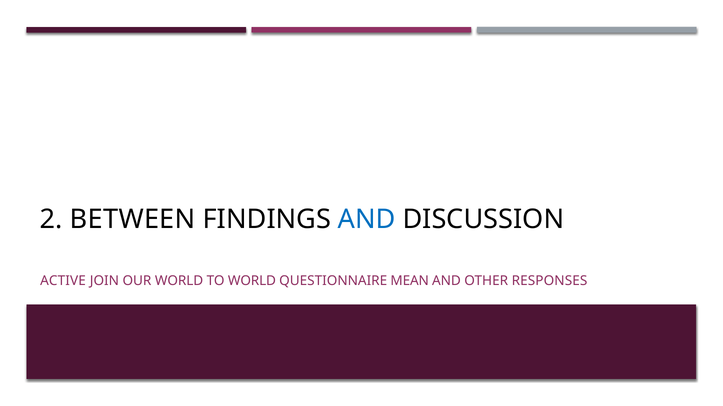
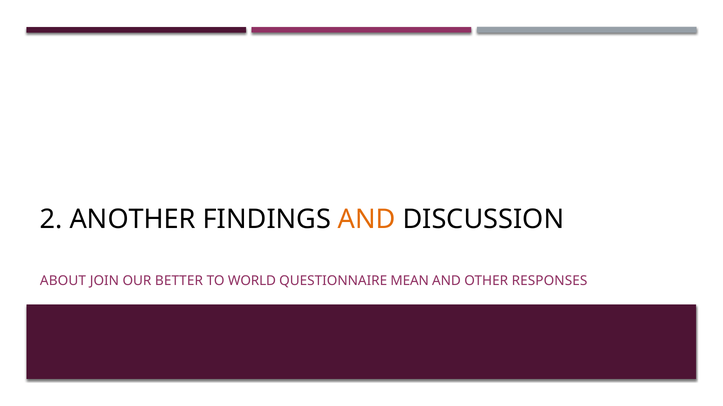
BETWEEN: BETWEEN -> ANOTHER
AND at (367, 220) colour: blue -> orange
ACTIVE: ACTIVE -> ABOUT
OUR WORLD: WORLD -> BETTER
